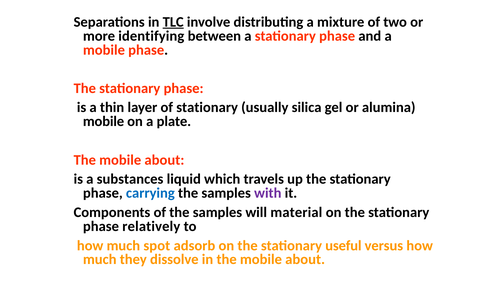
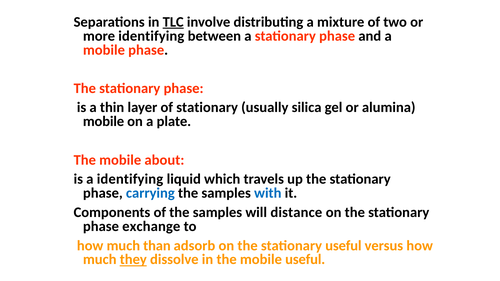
a substances: substances -> identifying
with colour: purple -> blue
material: material -> distance
relatively: relatively -> exchange
spot: spot -> than
they underline: none -> present
in the mobile about: about -> useful
